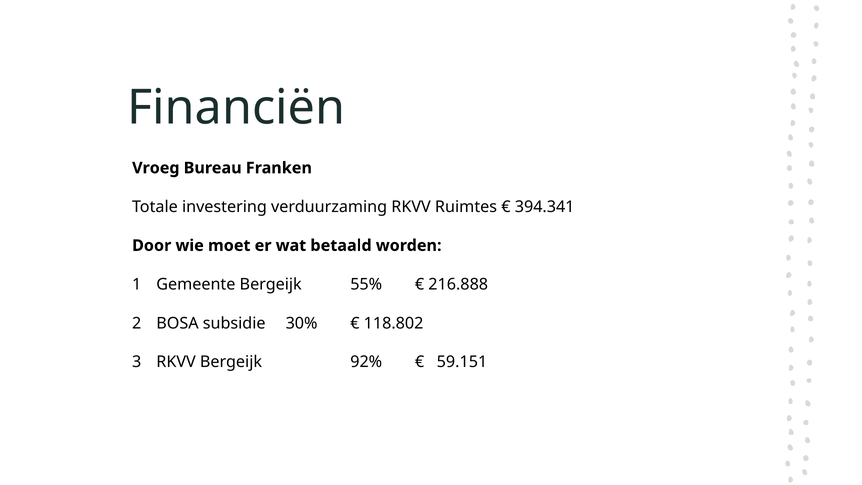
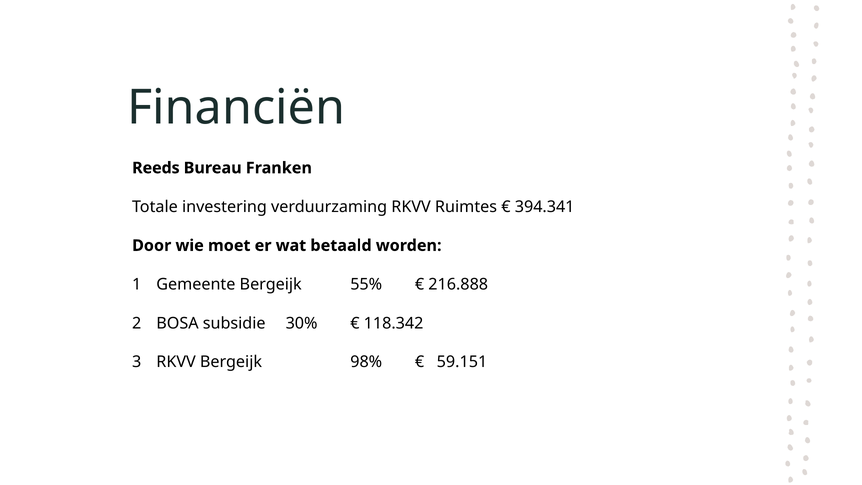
Vroeg: Vroeg -> Reeds
118.802: 118.802 -> 118.342
92%: 92% -> 98%
